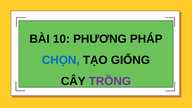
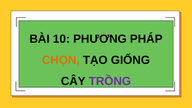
CHỌN colour: blue -> orange
